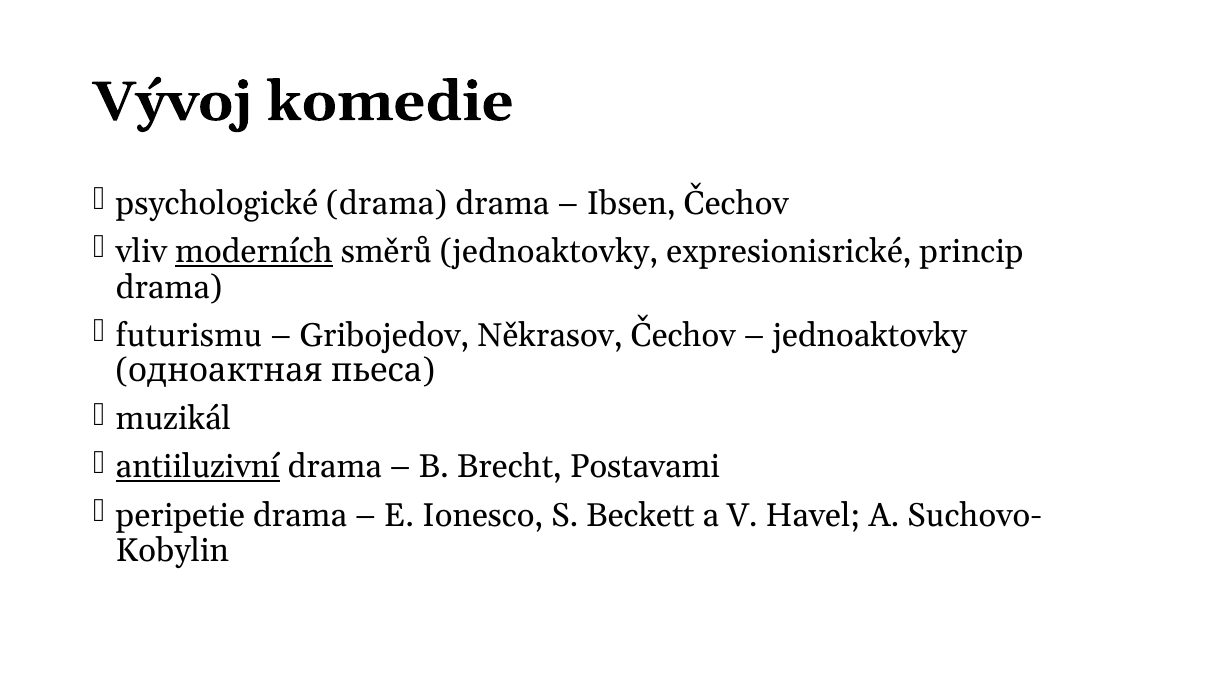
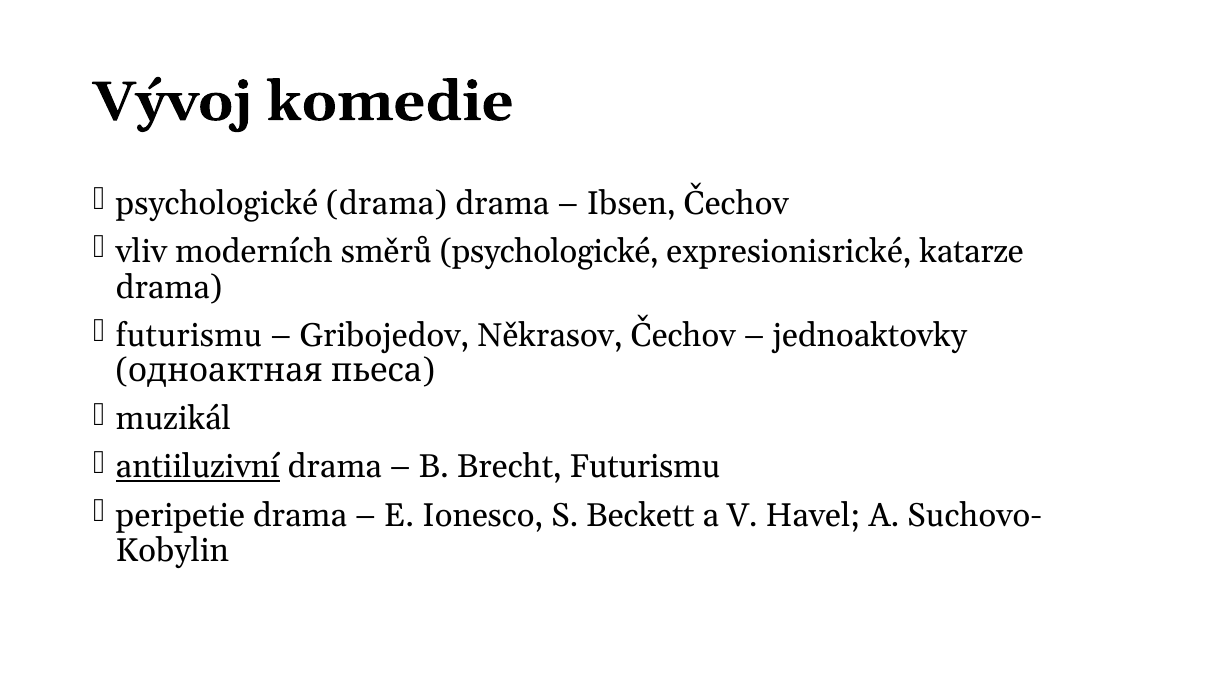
moderních underline: present -> none
směrů jednoaktovky: jednoaktovky -> psychologické
princip: princip -> katarze
Brecht Postavami: Postavami -> Futurismu
